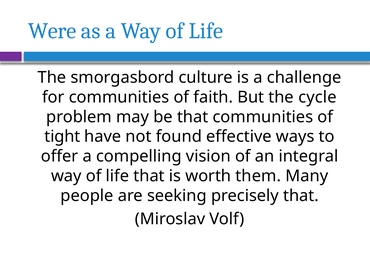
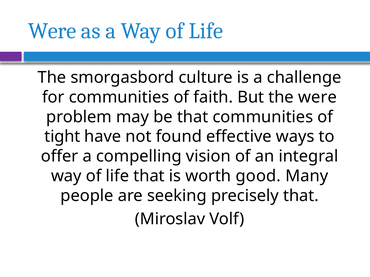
the cycle: cycle -> were
them: them -> good
